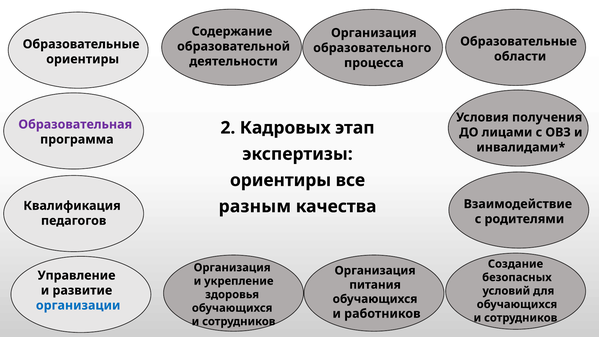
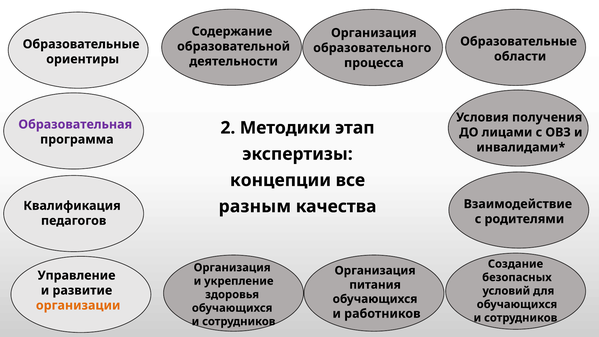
Кадровых: Кадровых -> Методики
ориентиры at (281, 180): ориентиры -> концепции
организации colour: blue -> orange
